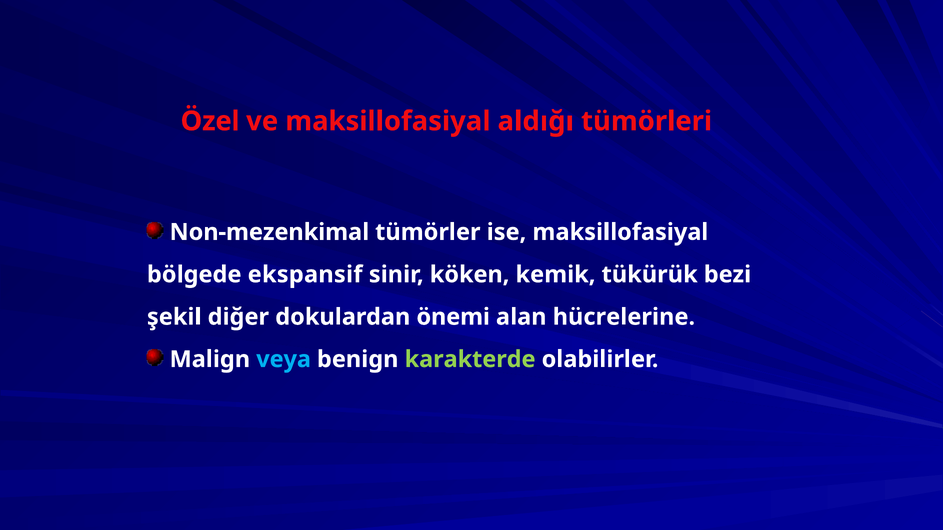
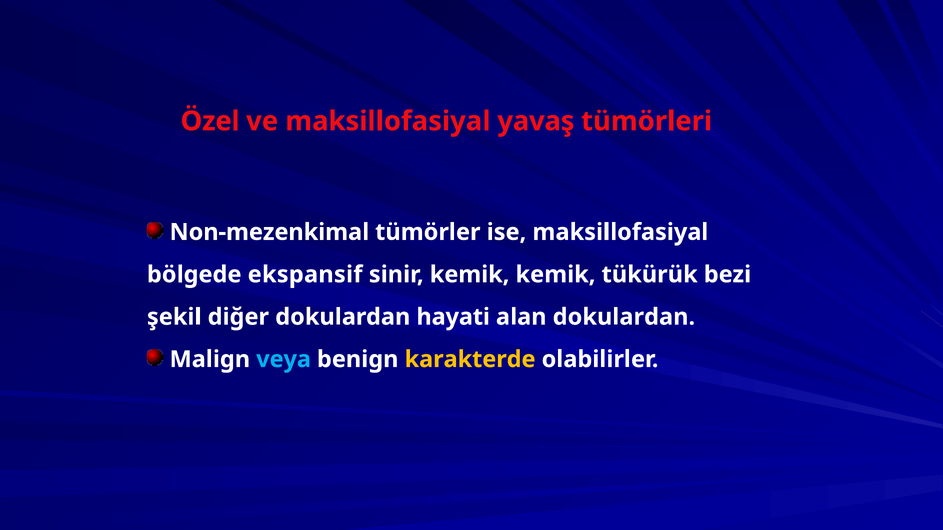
aldığı: aldığı -> yavaş
sinir köken: köken -> kemik
önemi: önemi -> hayati
alan hücrelerine: hücrelerine -> dokulardan
karakterde colour: light green -> yellow
